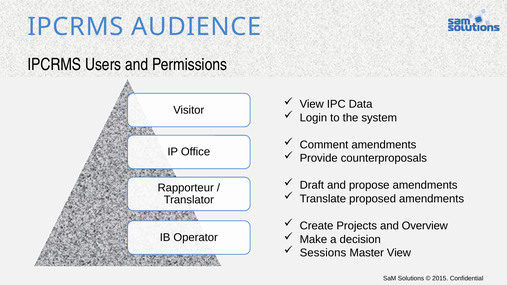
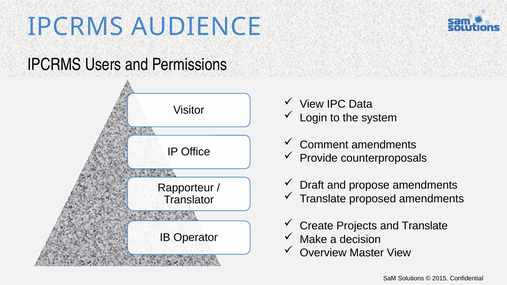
and Overview: Overview -> Translate
Sessions: Sessions -> Overview
